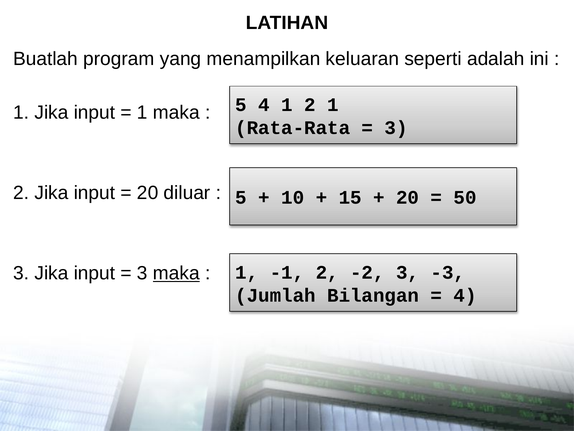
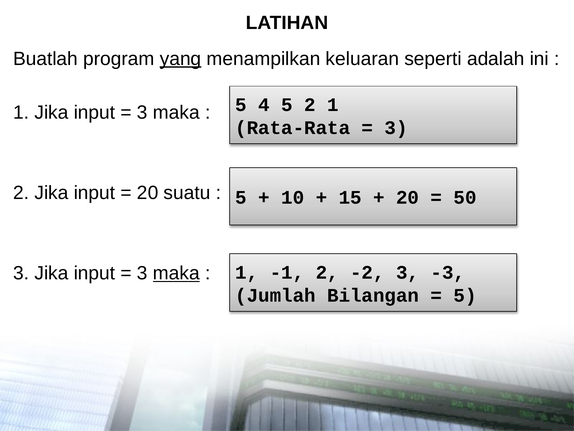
yang underline: none -> present
4 1: 1 -> 5
1 at (142, 112): 1 -> 3
diluar: diluar -> suatu
4 at (465, 295): 4 -> 5
